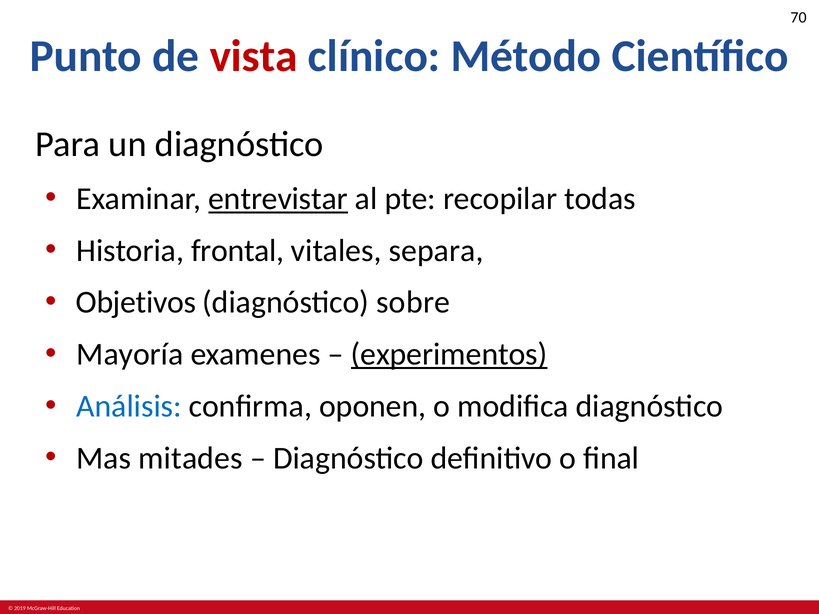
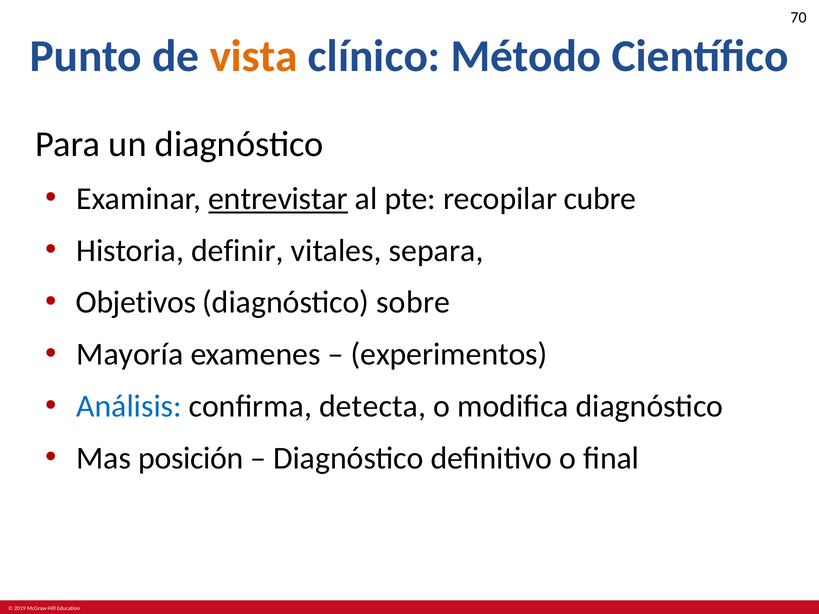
vista colour: red -> orange
todas: todas -> cubre
frontal: frontal -> definir
experimentos underline: present -> none
oponen: oponen -> detecta
mitades: mitades -> posición
